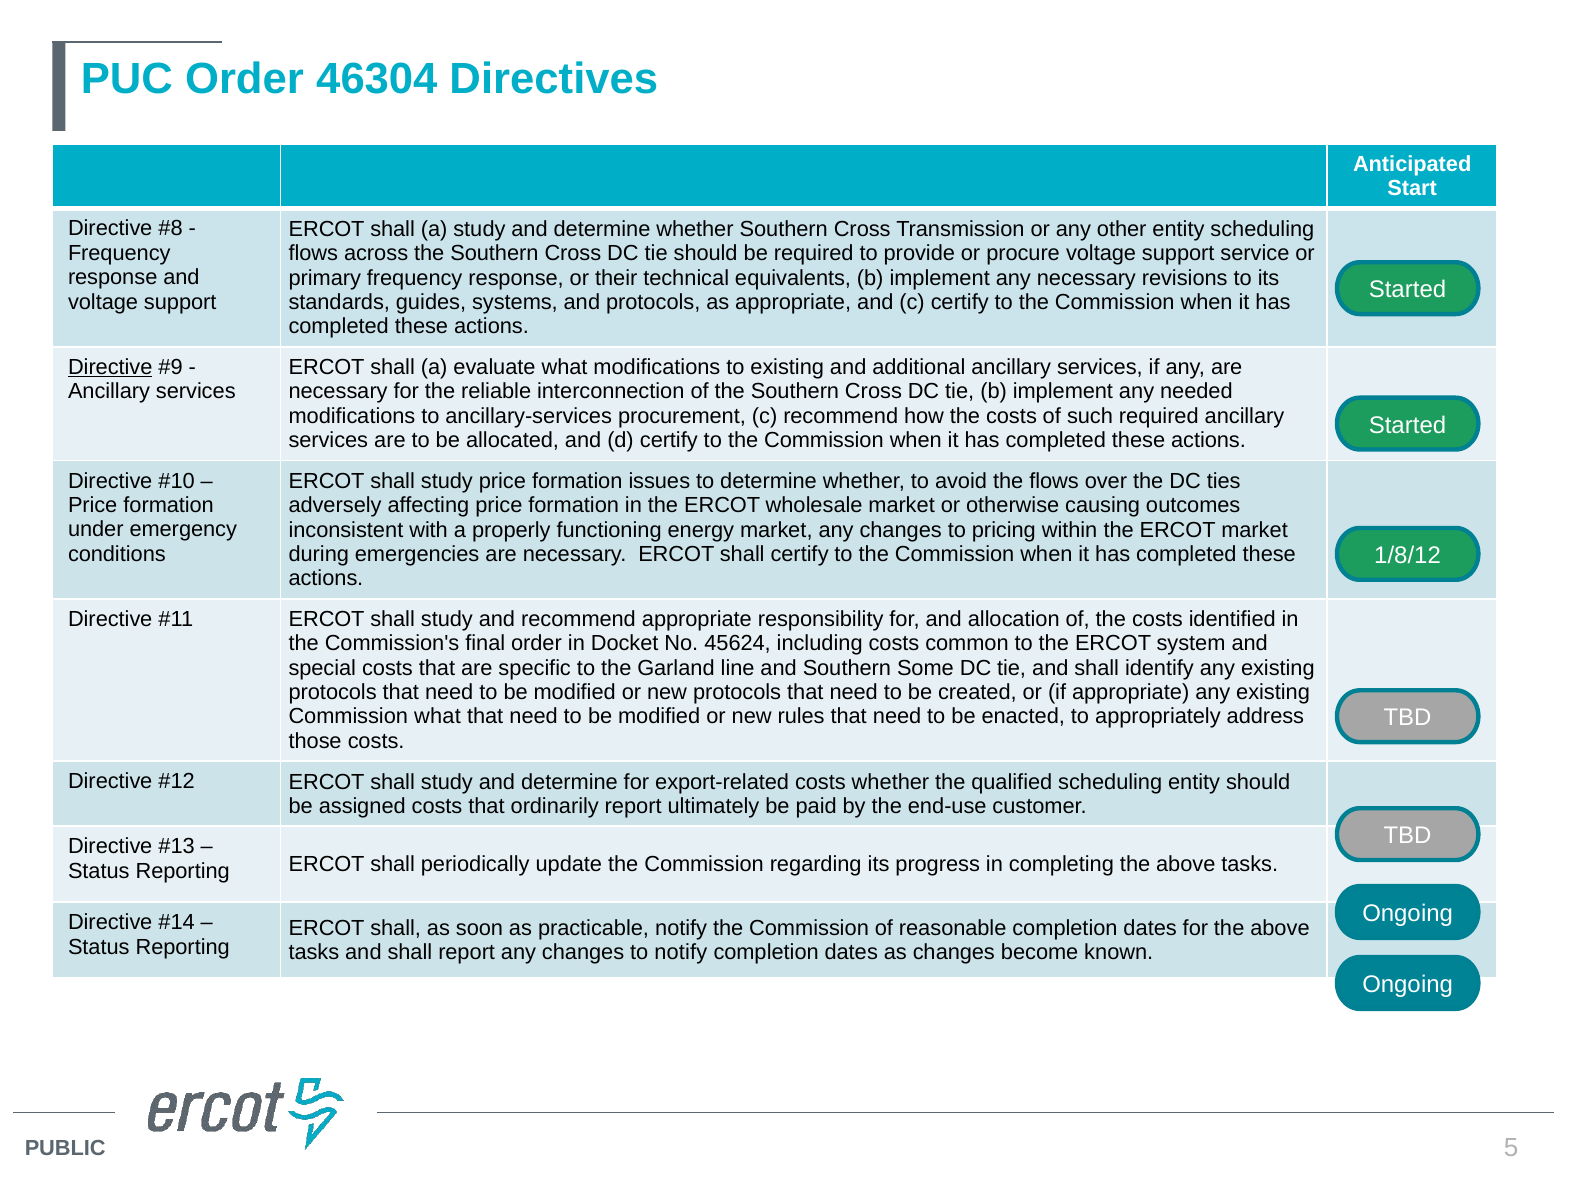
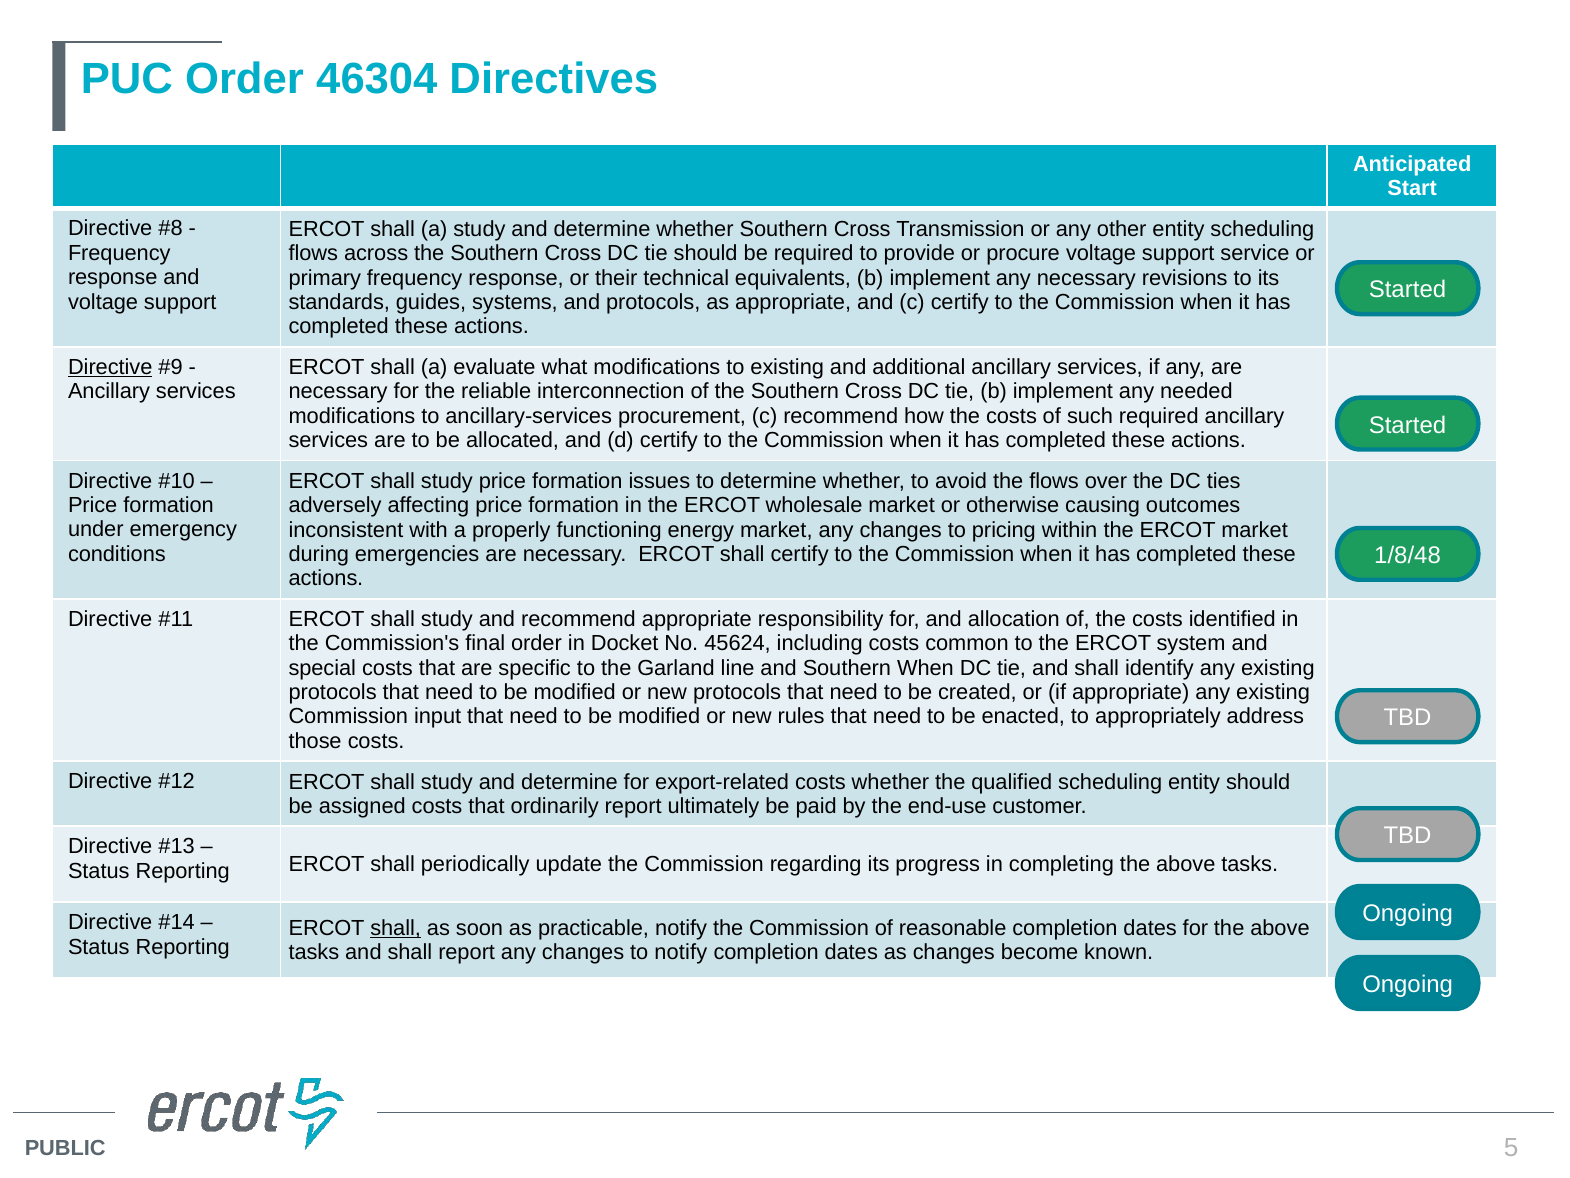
1/8/12: 1/8/12 -> 1/8/48
Southern Some: Some -> When
Commission what: what -> input
shall at (396, 928) underline: none -> present
